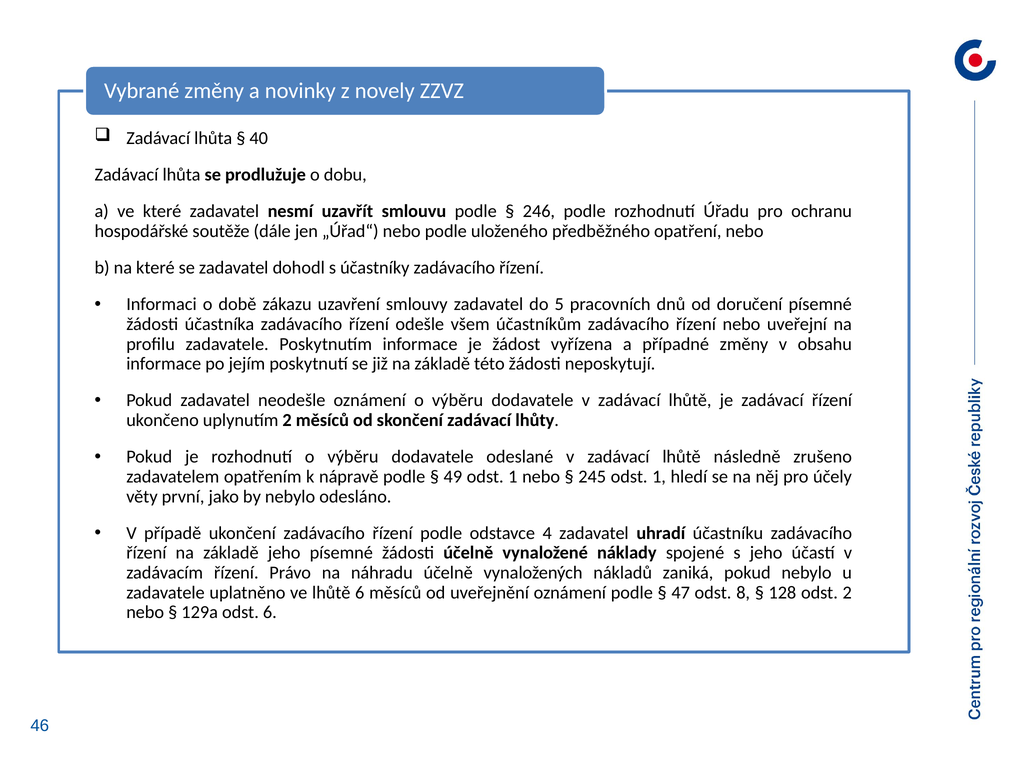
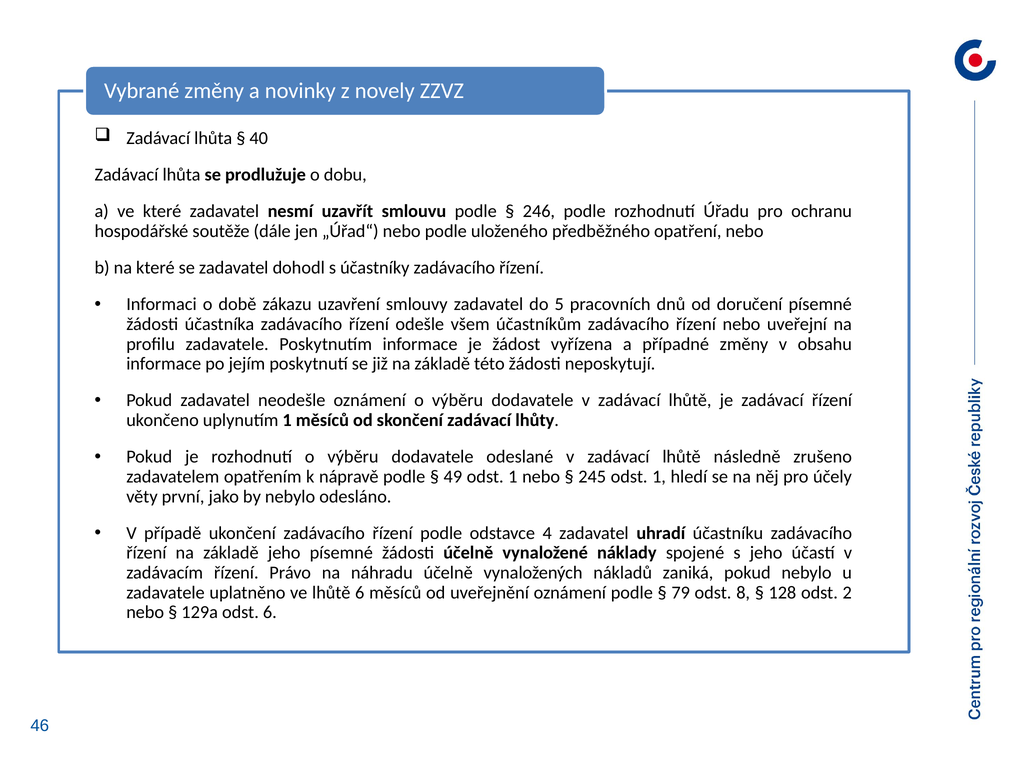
uplynutím 2: 2 -> 1
47: 47 -> 79
